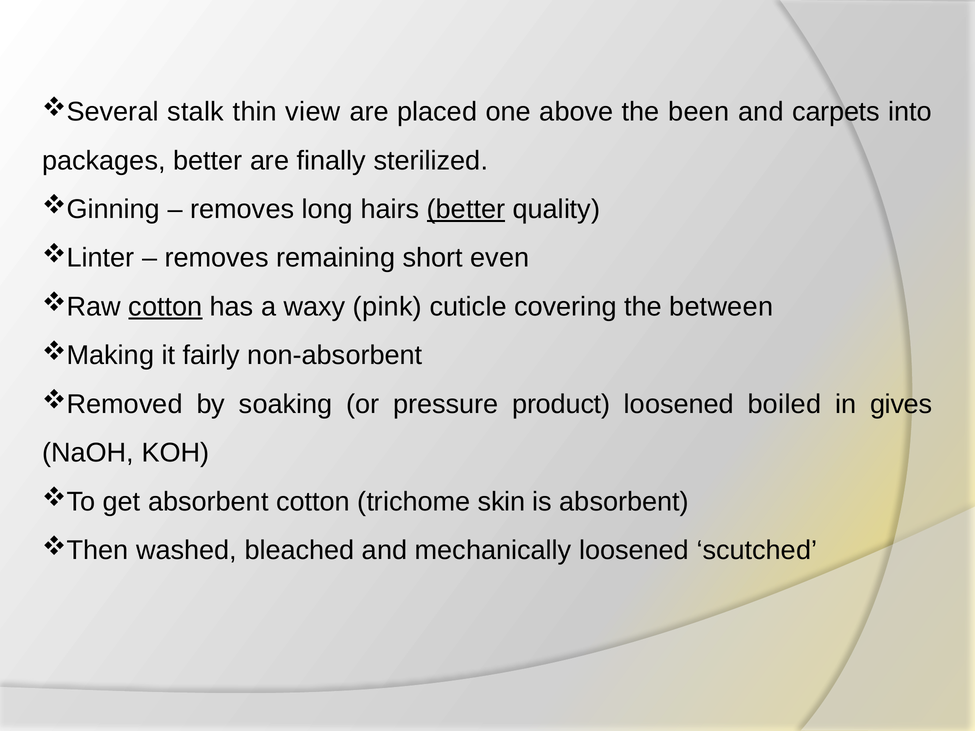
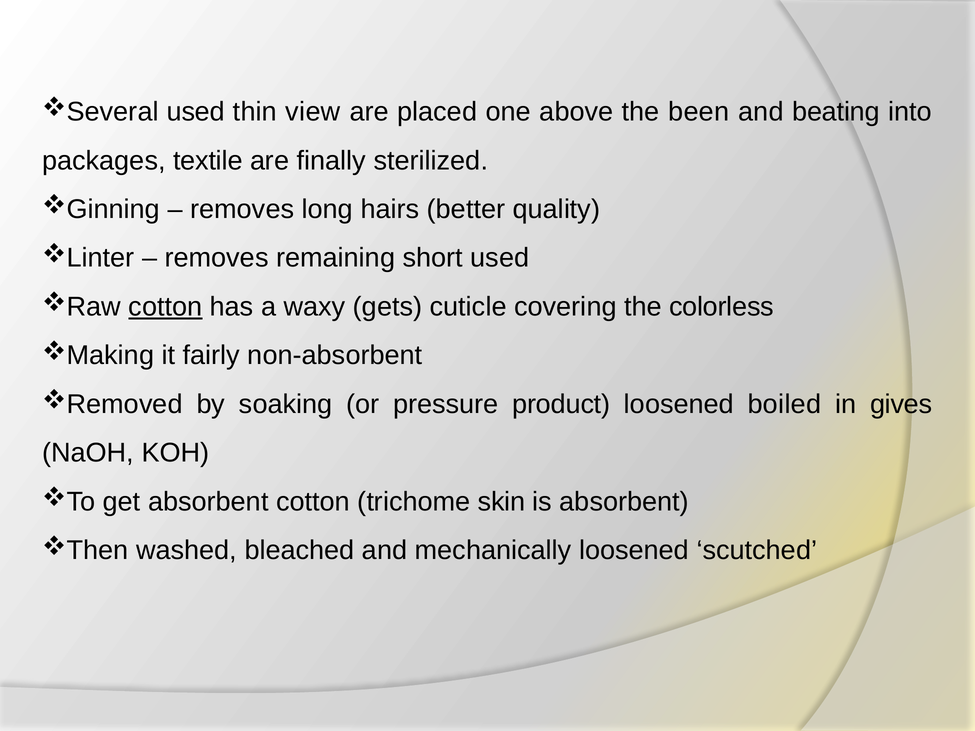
stalk at (196, 112): stalk -> used
carpets: carpets -> beating
packages better: better -> textile
better at (466, 209) underline: present -> none
short even: even -> used
pink: pink -> gets
between: between -> colorless
